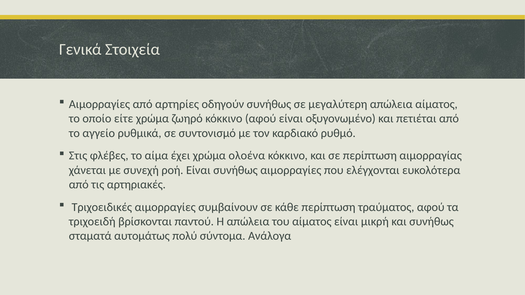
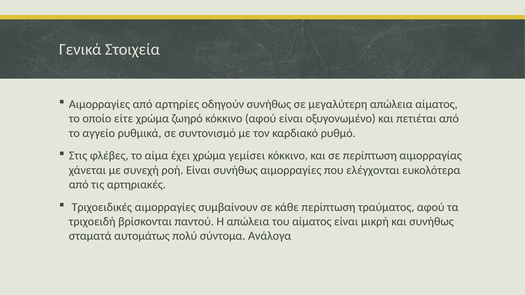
ολοένα: ολοένα -> γεμίσει
